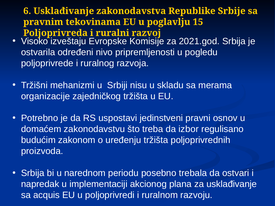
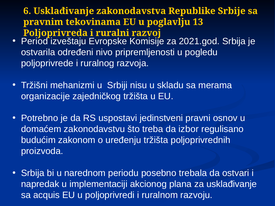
15: 15 -> 13
Visoko: Visoko -> Period
